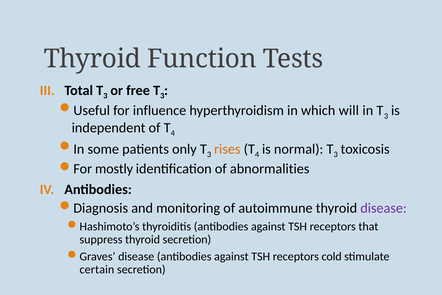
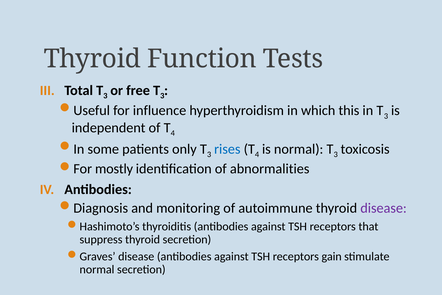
will: will -> this
rises colour: orange -> blue
cold: cold -> gain
certain at (97, 269): certain -> normal
